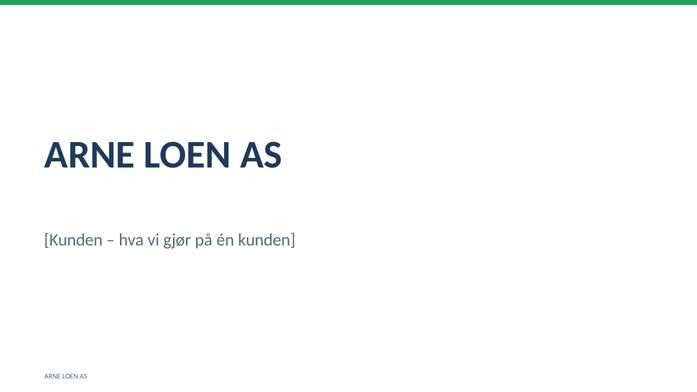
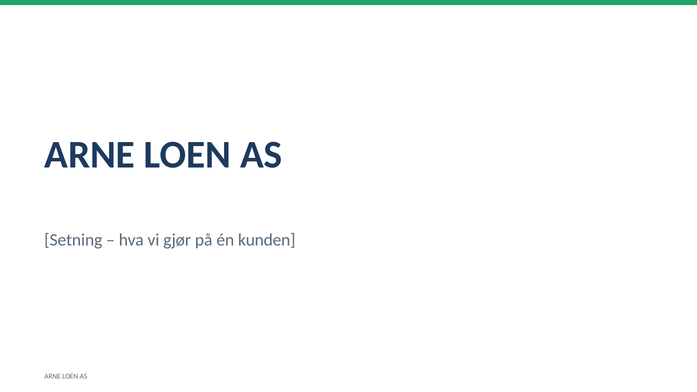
Kunden at (73, 240): Kunden -> Setning
